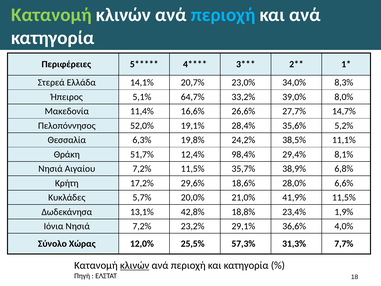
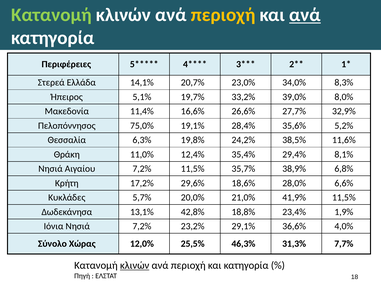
περιοχή at (223, 15) colour: light blue -> yellow
ανά at (305, 15) underline: none -> present
64,7%: 64,7% -> 19,7%
14,7%: 14,7% -> 32,9%
52,0%: 52,0% -> 75,0%
11,1%: 11,1% -> 11,6%
51,7%: 51,7% -> 11,0%
98,4%: 98,4% -> 35,4%
57,3%: 57,3% -> 46,3%
